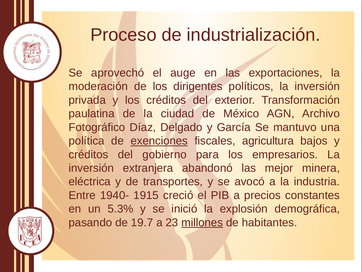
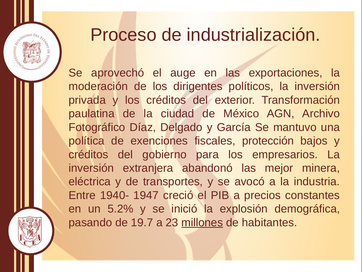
exenciones underline: present -> none
agricultura: agricultura -> protección
1915: 1915 -> 1947
5.3%: 5.3% -> 5.2%
